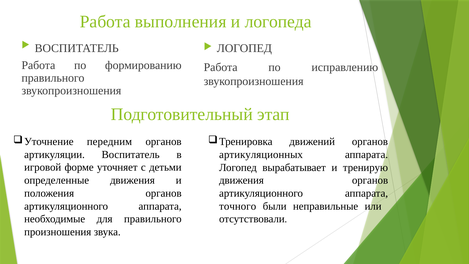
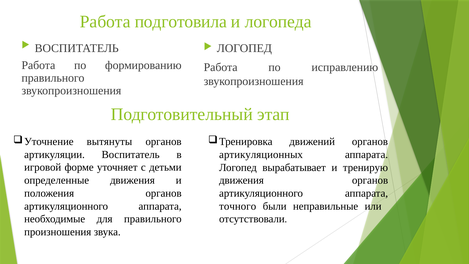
выполнения: выполнения -> подготовила
передним: передним -> вытянуты
